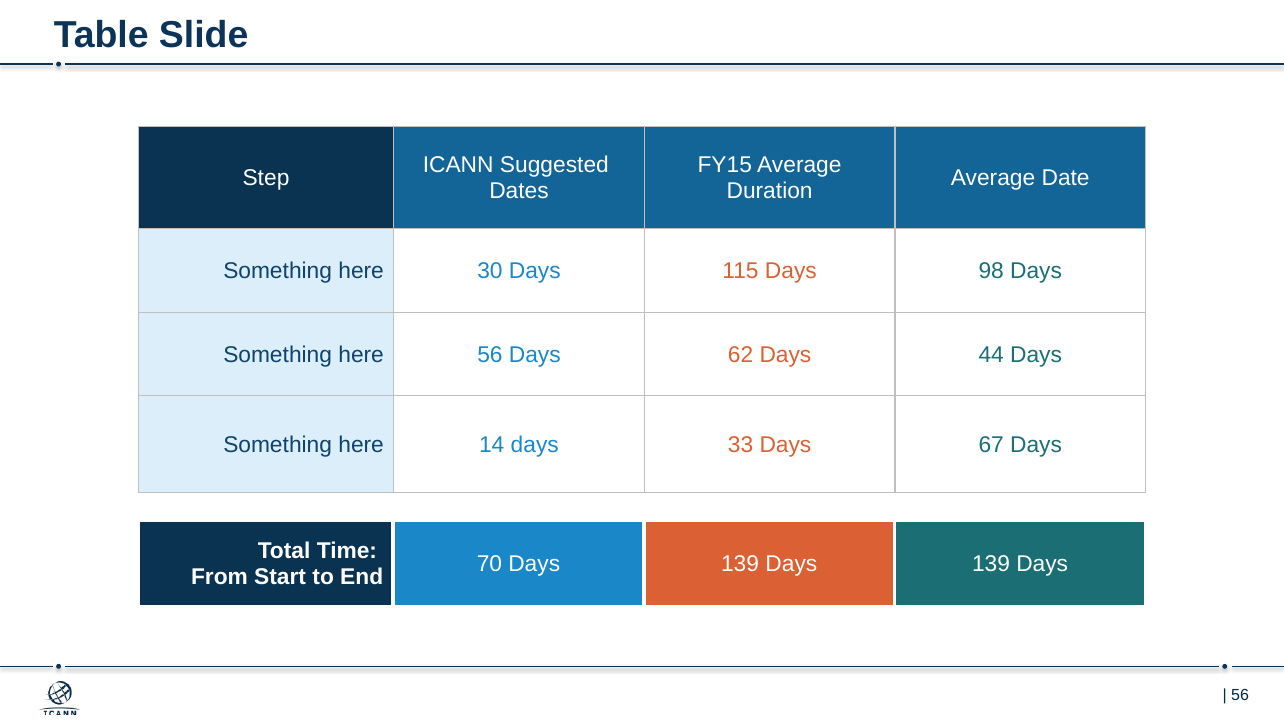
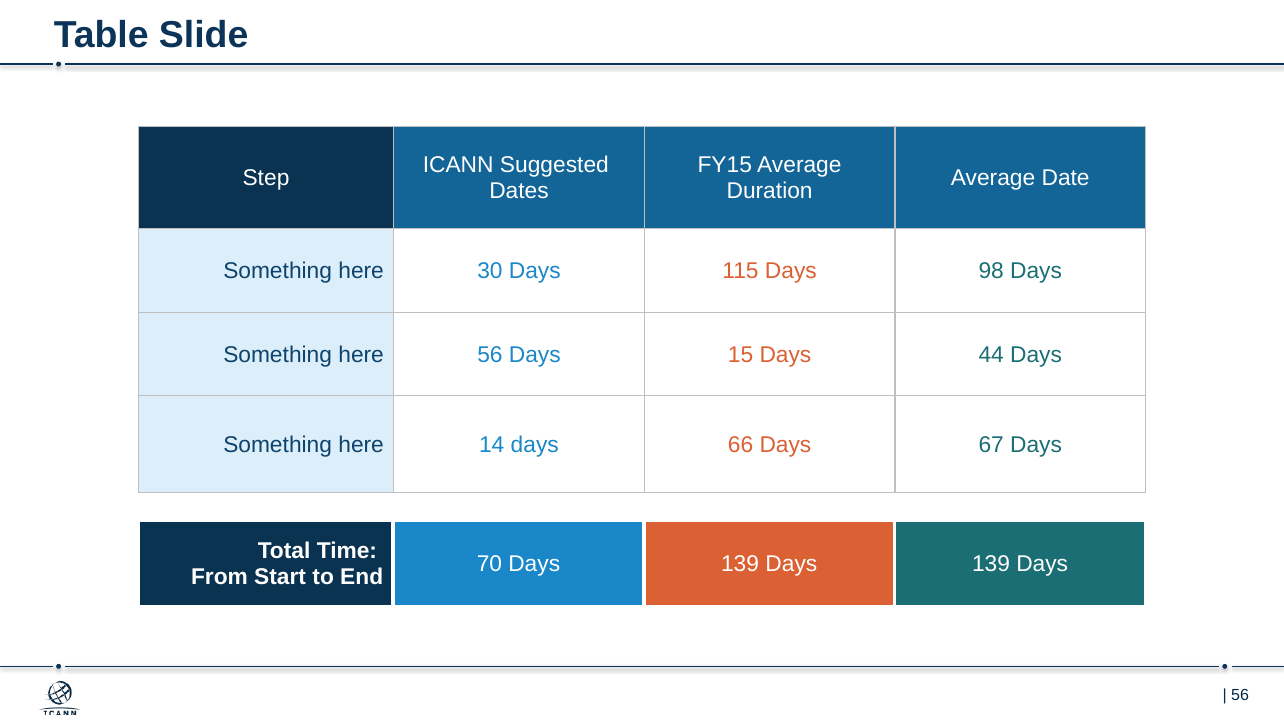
62: 62 -> 15
33: 33 -> 66
